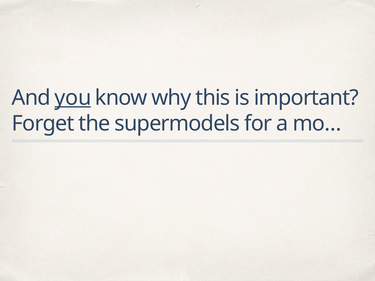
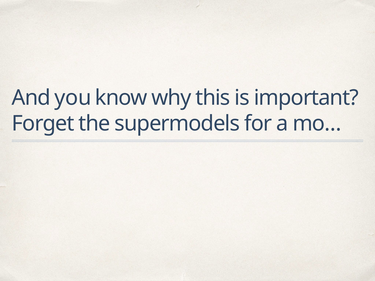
you underline: present -> none
